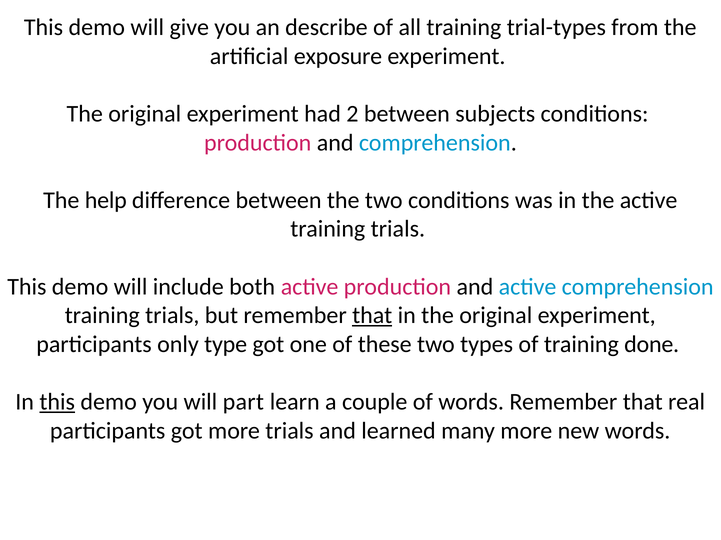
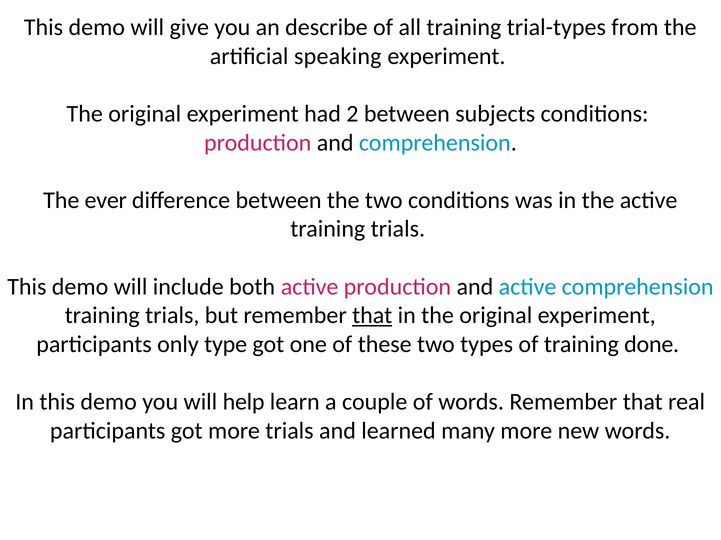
exposure: exposure -> speaking
help: help -> ever
this at (57, 402) underline: present -> none
part: part -> help
